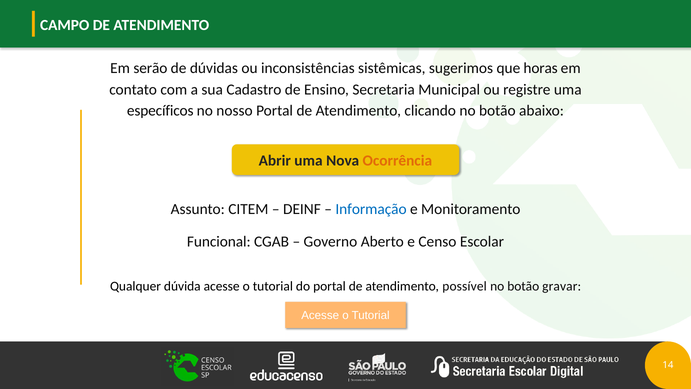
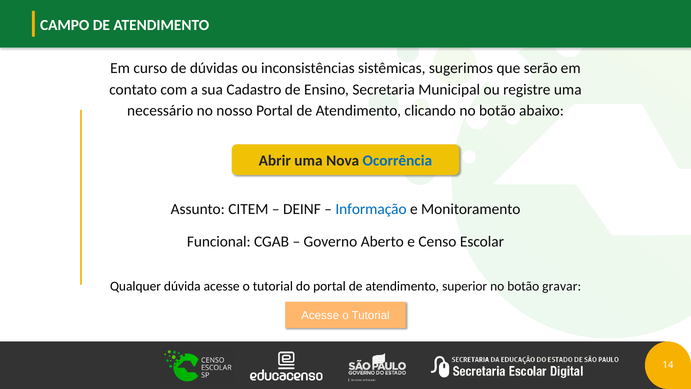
serão: serão -> curso
horas: horas -> serão
específicos: específicos -> necessário
Ocorrência colour: orange -> blue
possível: possível -> superior
